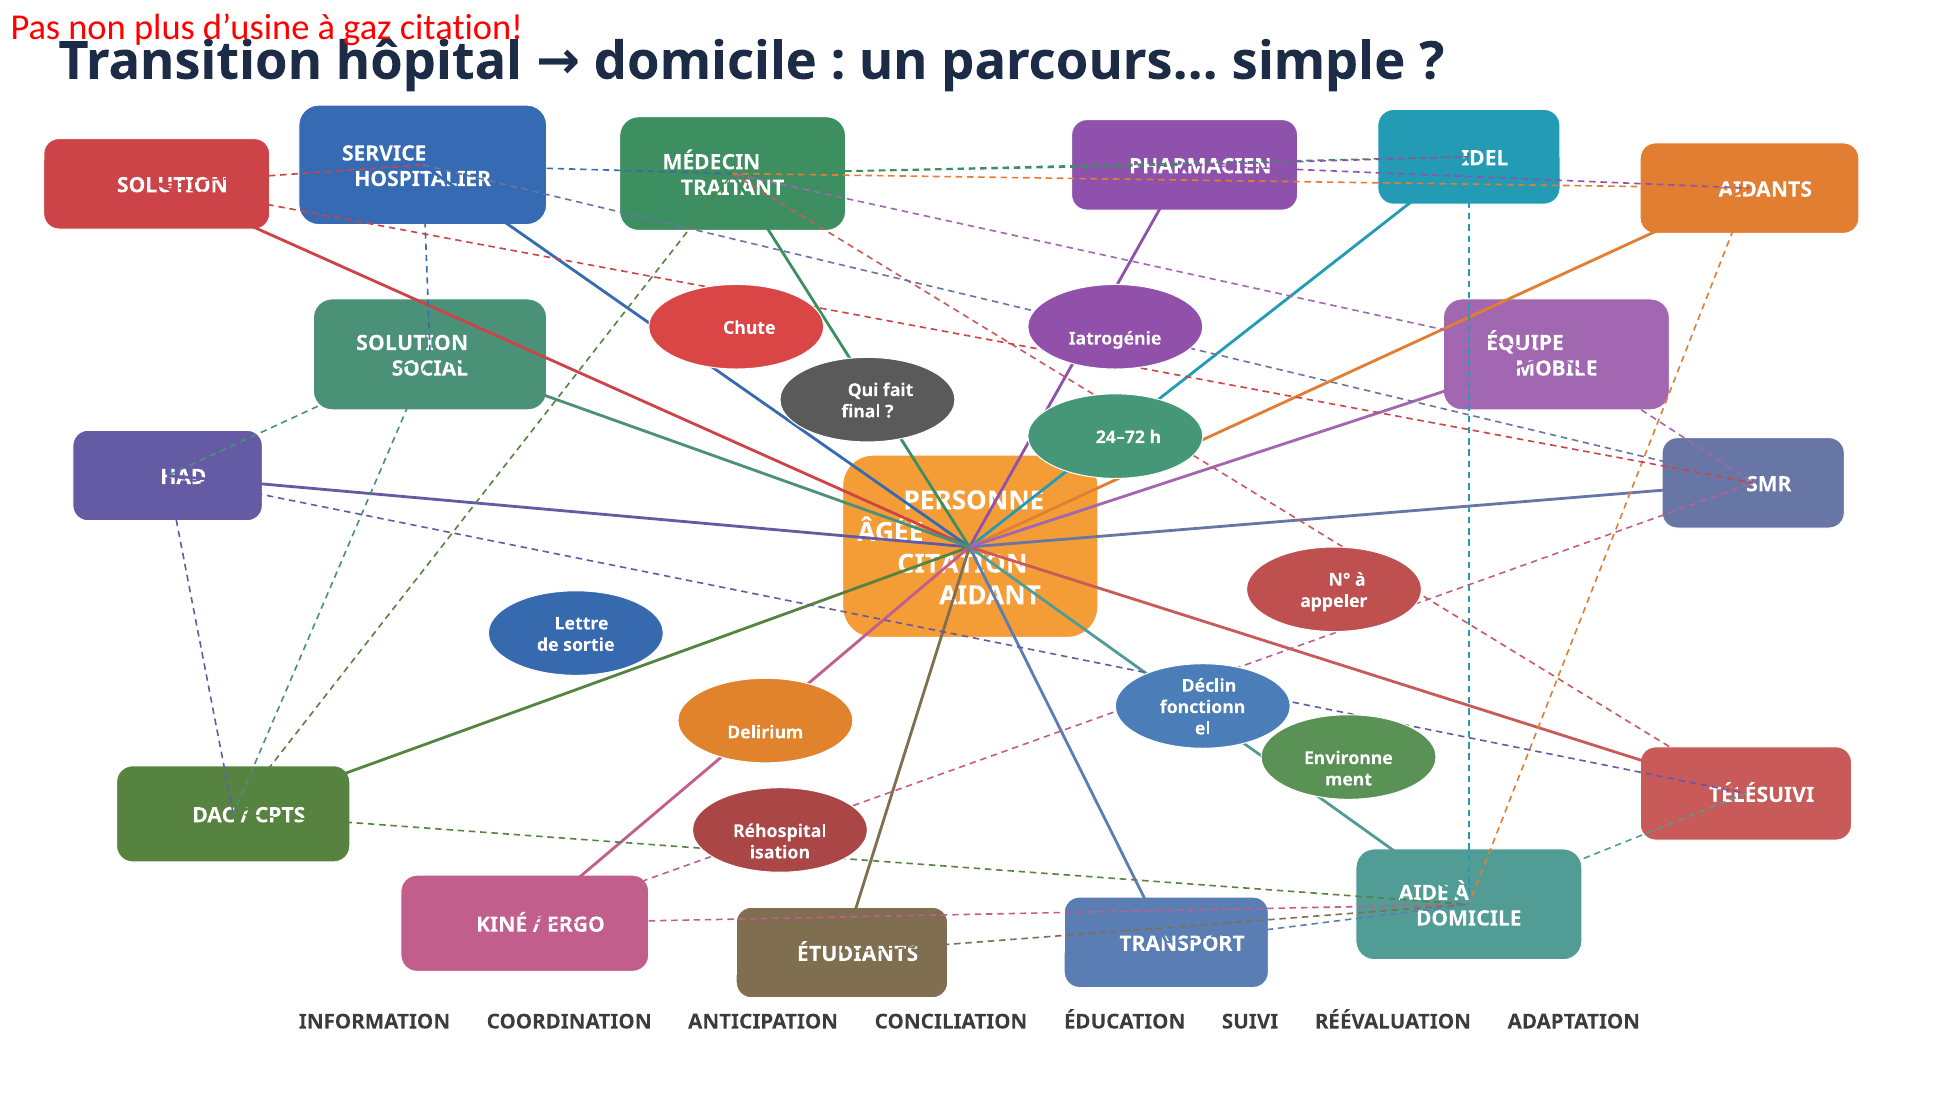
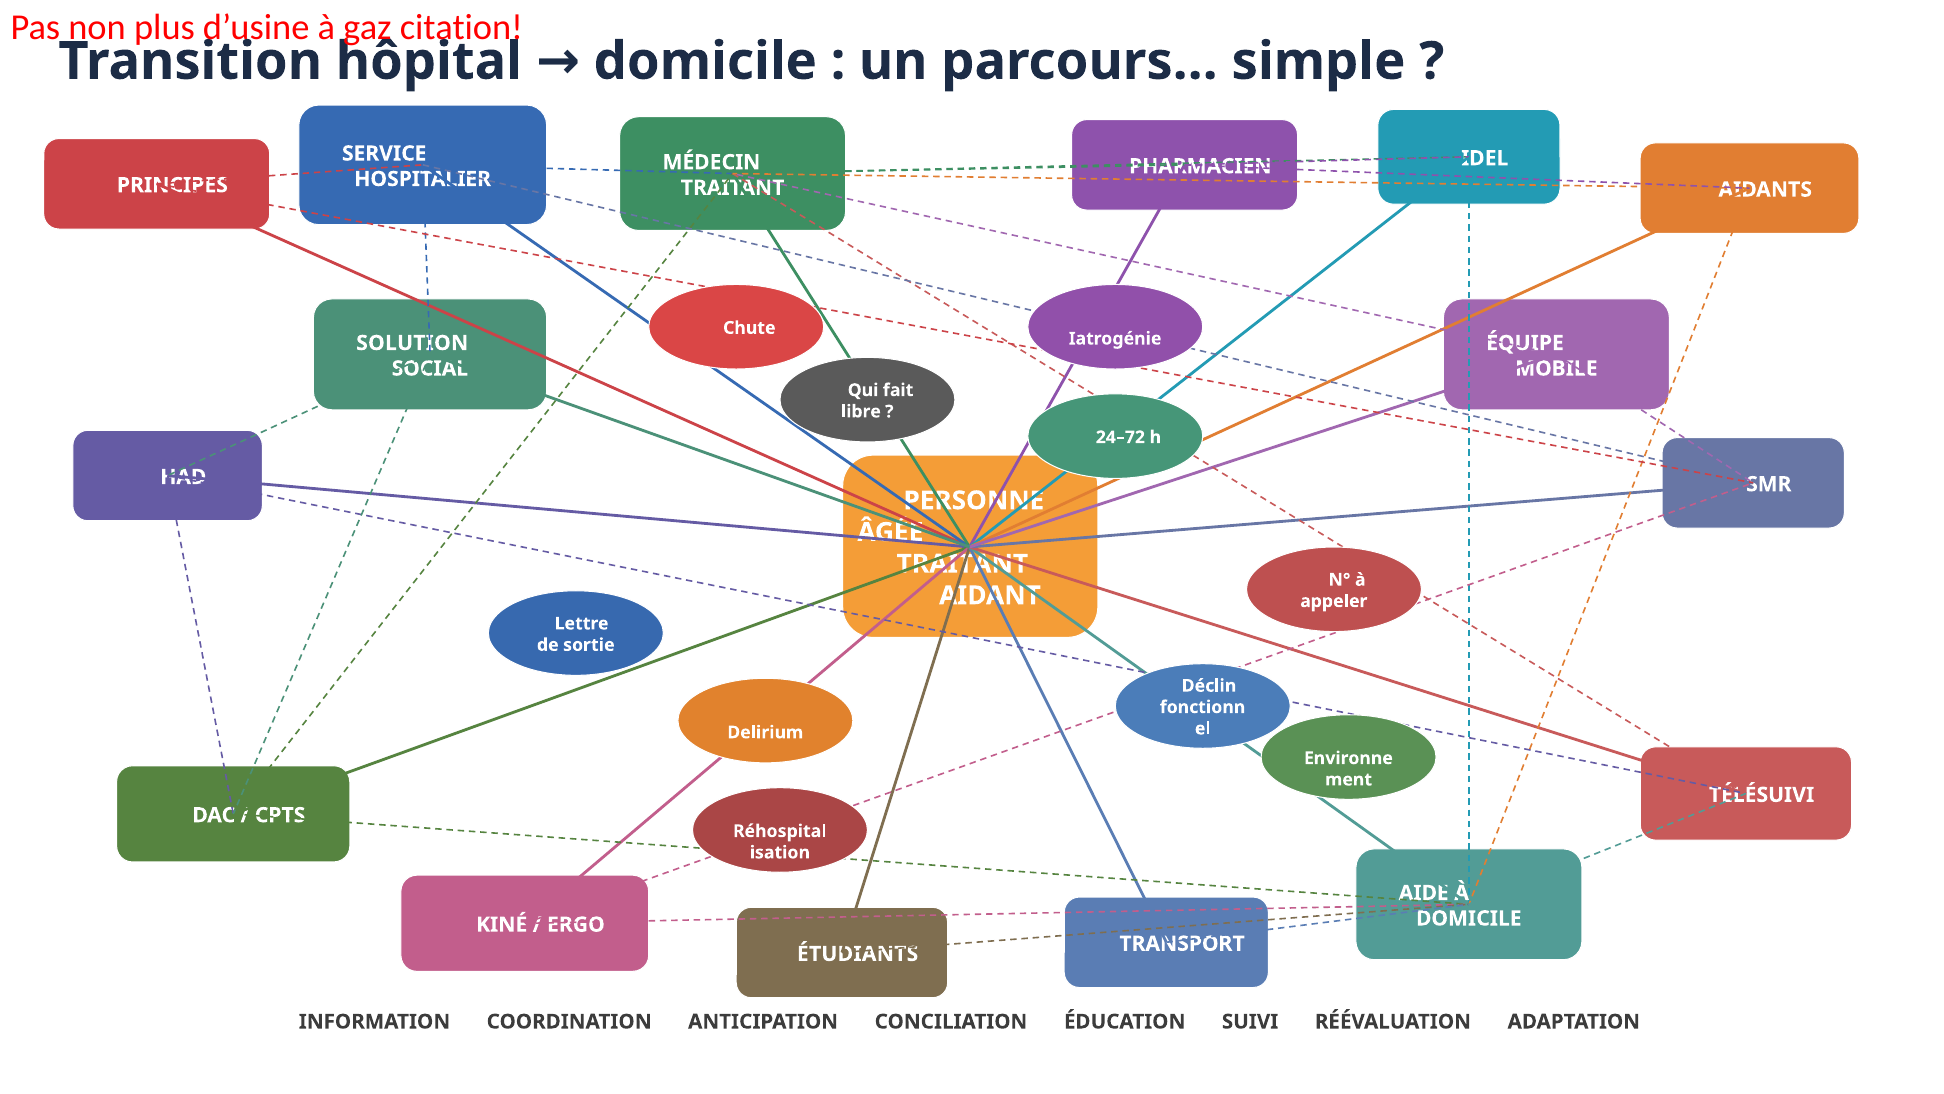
SOLUTION at (172, 185): SOLUTION -> PRINCIPES
final: final -> libre
CITATION at (962, 564): CITATION -> TRAITANT
